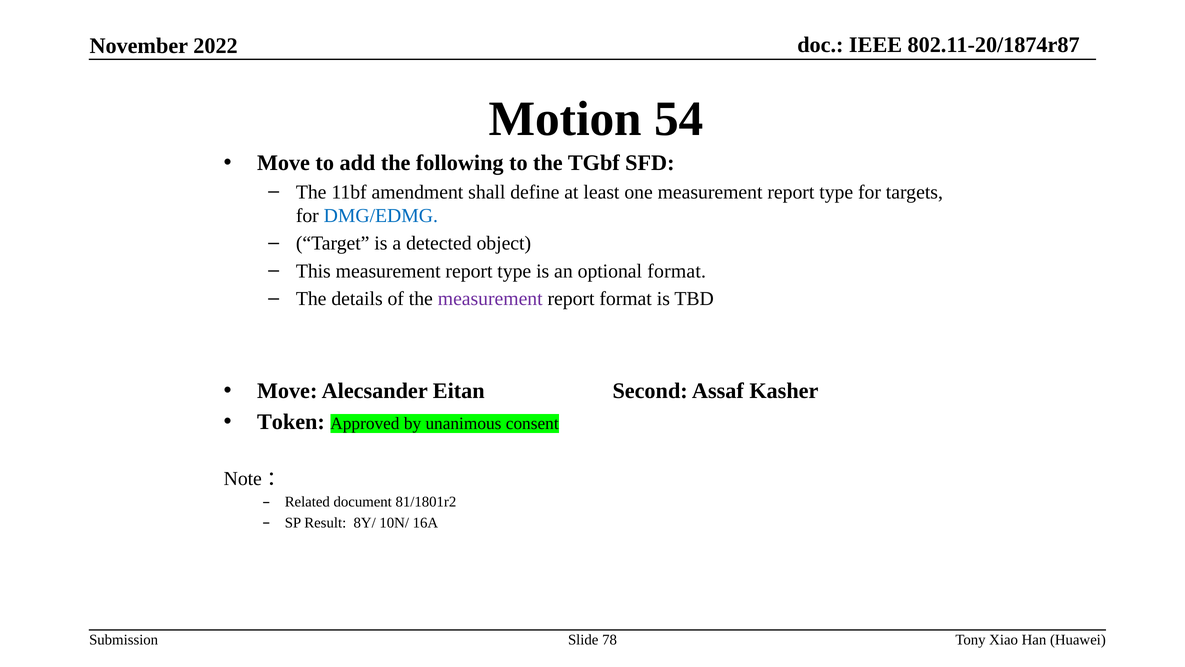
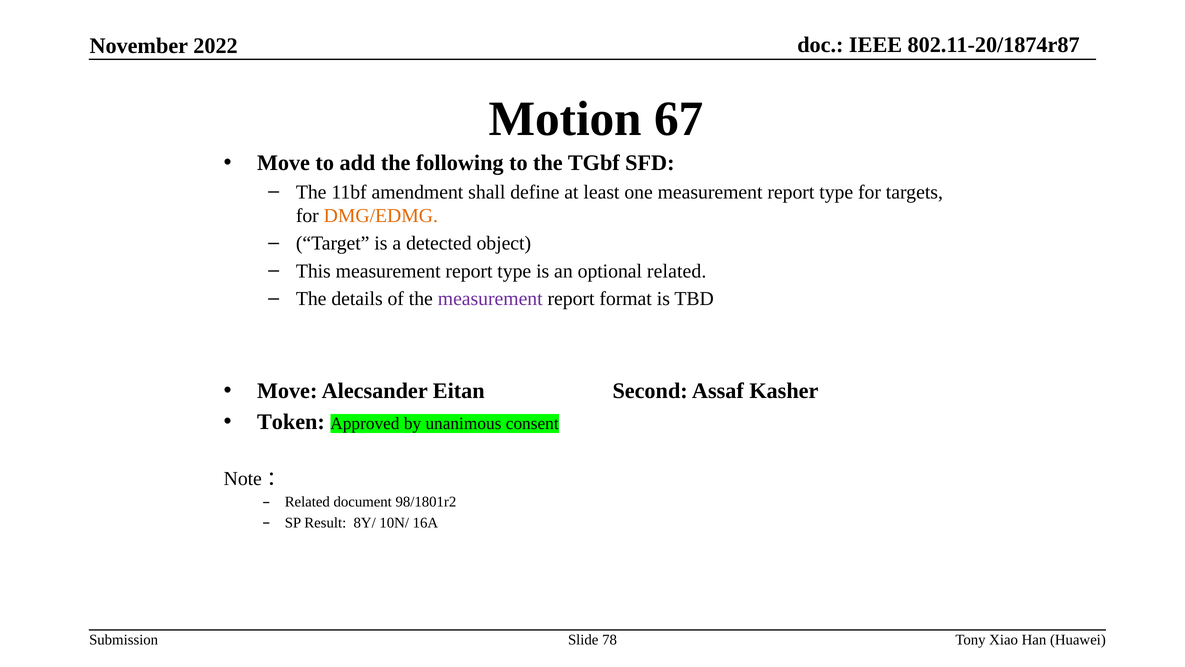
54: 54 -> 67
DMG/EDMG colour: blue -> orange
optional format: format -> related
81/1801r2: 81/1801r2 -> 98/1801r2
